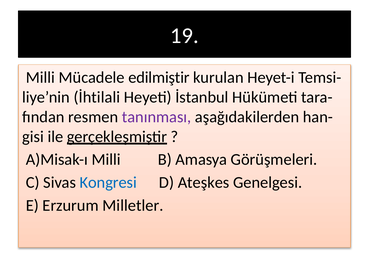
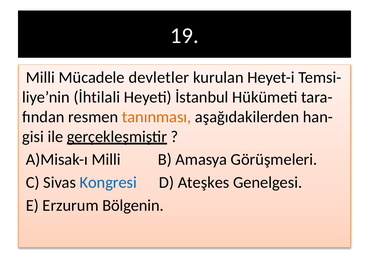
edilmiştir: edilmiştir -> devletler
tanınması colour: purple -> orange
Milletler: Milletler -> Bölgenin
